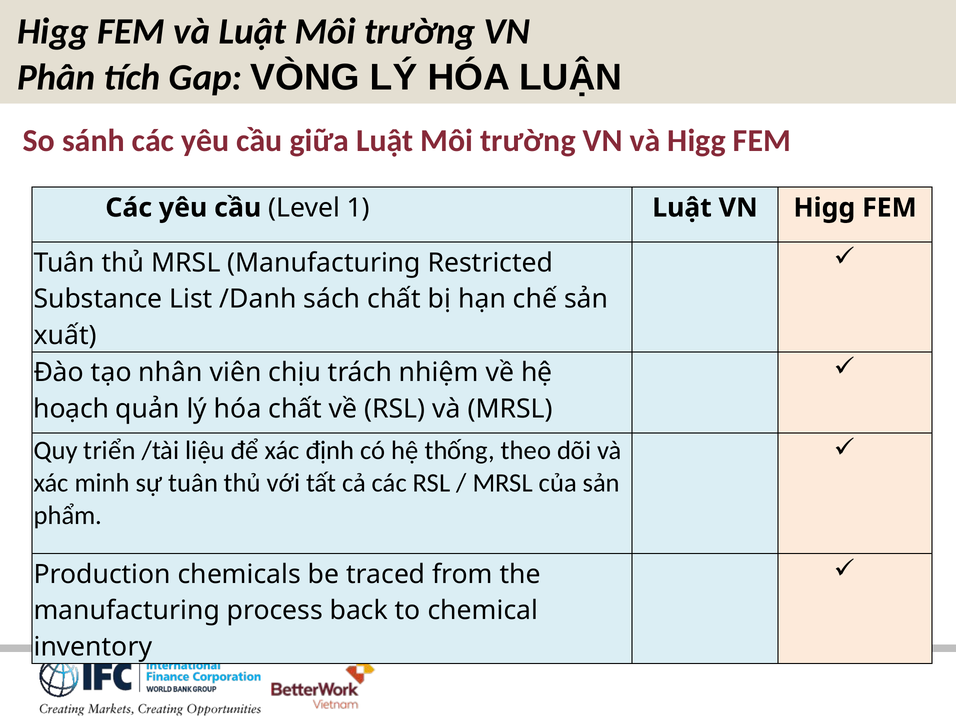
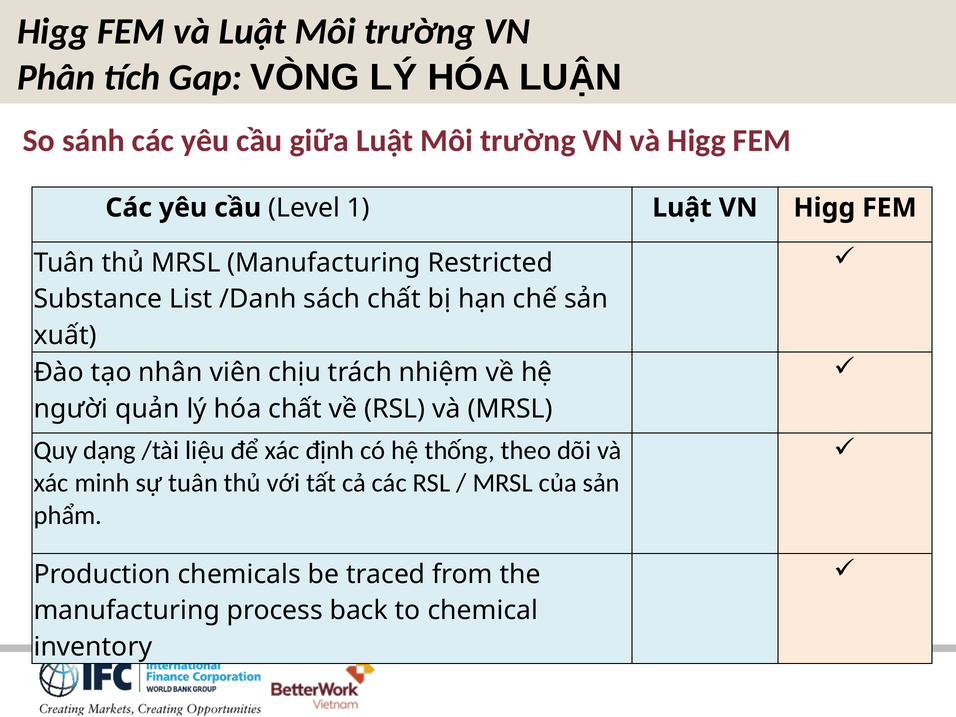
hoạch: hoạch -> người
triển: triển -> dạng
